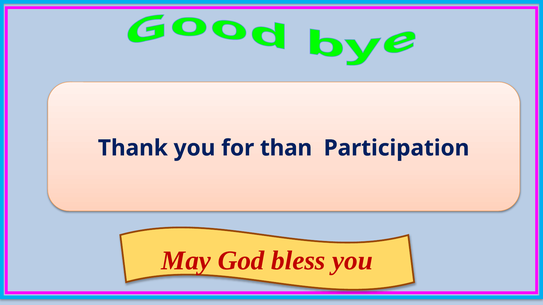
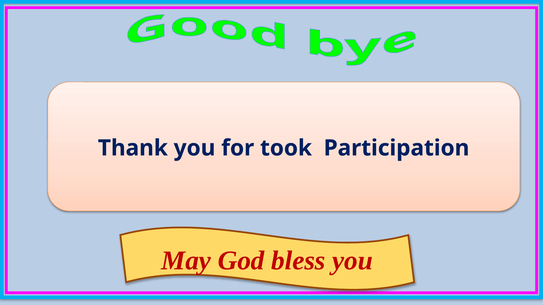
than: than -> took
